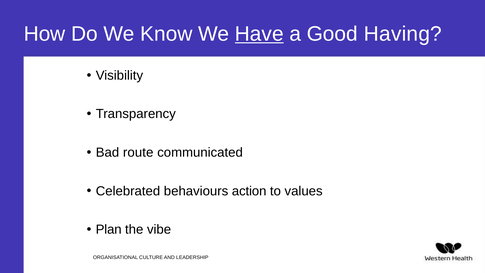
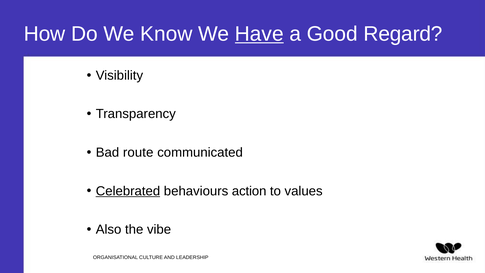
Having: Having -> Regard
Celebrated underline: none -> present
Plan: Plan -> Also
